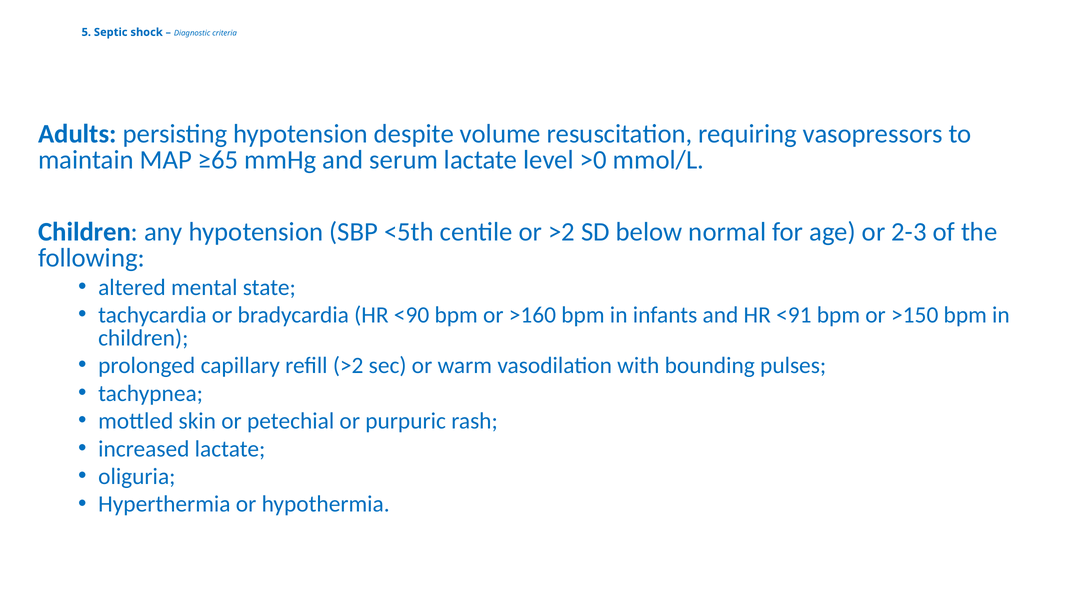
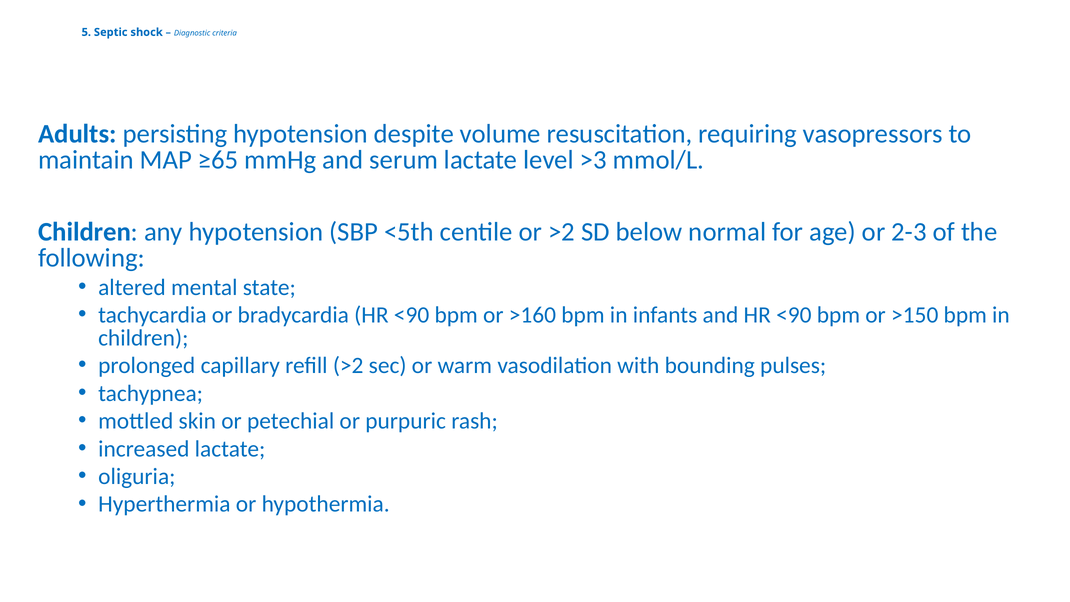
>0: >0 -> >3
and HR <91: <91 -> <90
